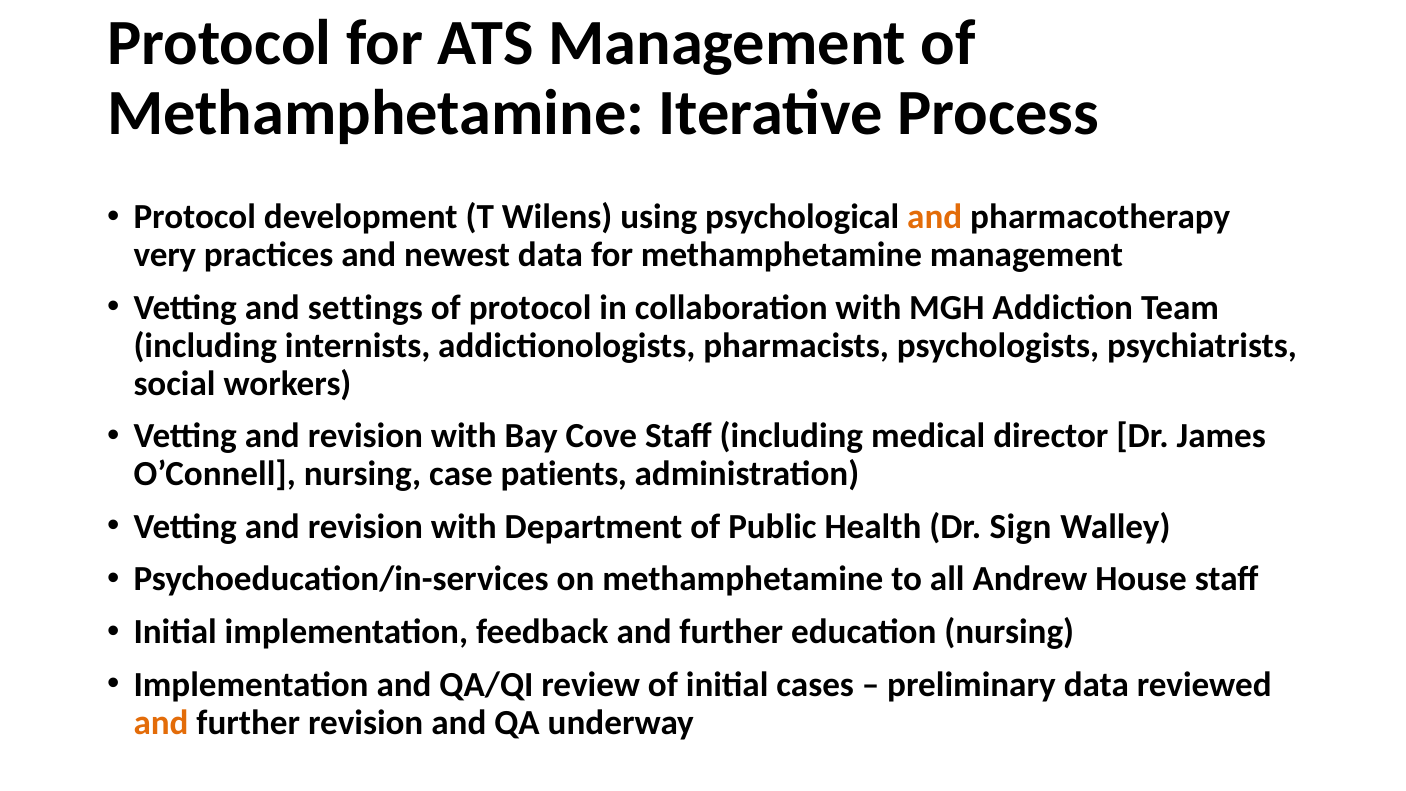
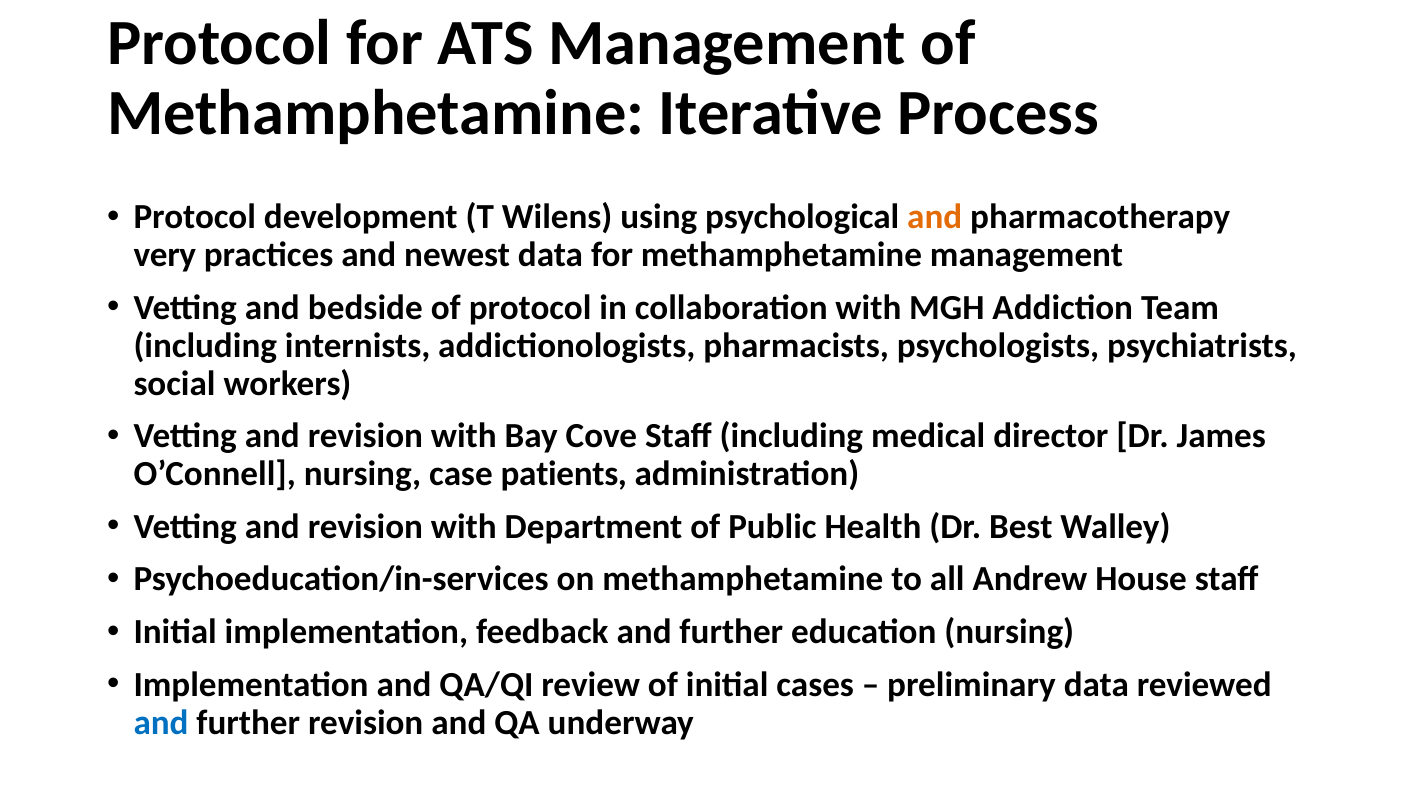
settings: settings -> bedside
Sign: Sign -> Best
and at (161, 722) colour: orange -> blue
